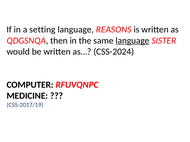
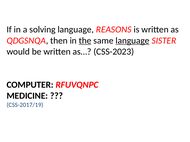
setting: setting -> solving
the underline: none -> present
CSS-2024: CSS-2024 -> CSS-2023
